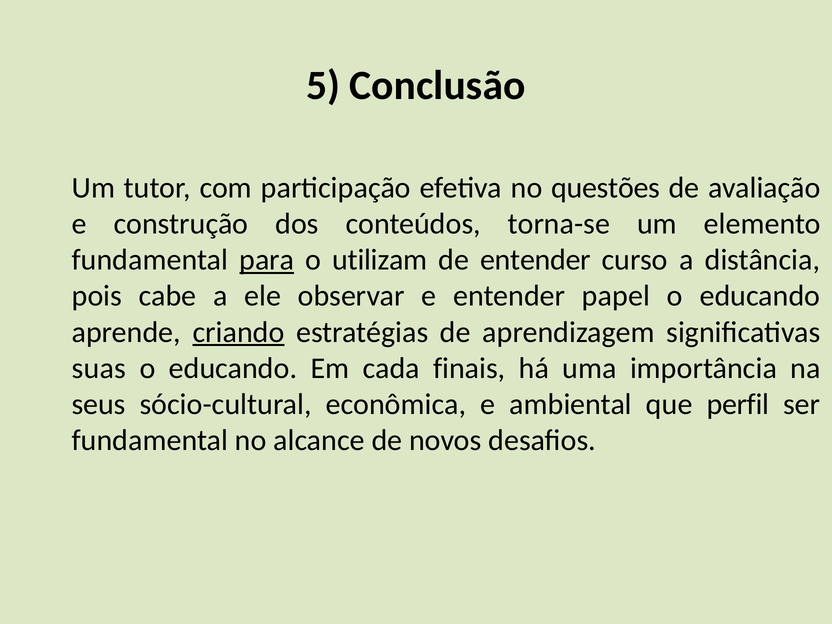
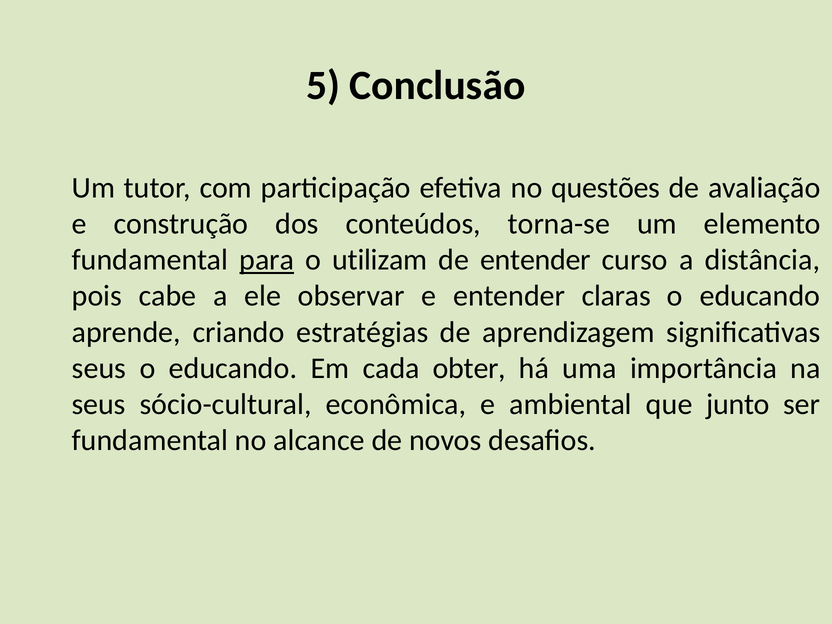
papel: papel -> claras
criando underline: present -> none
suas at (99, 368): suas -> seus
finais: finais -> obter
perfil: perfil -> junto
